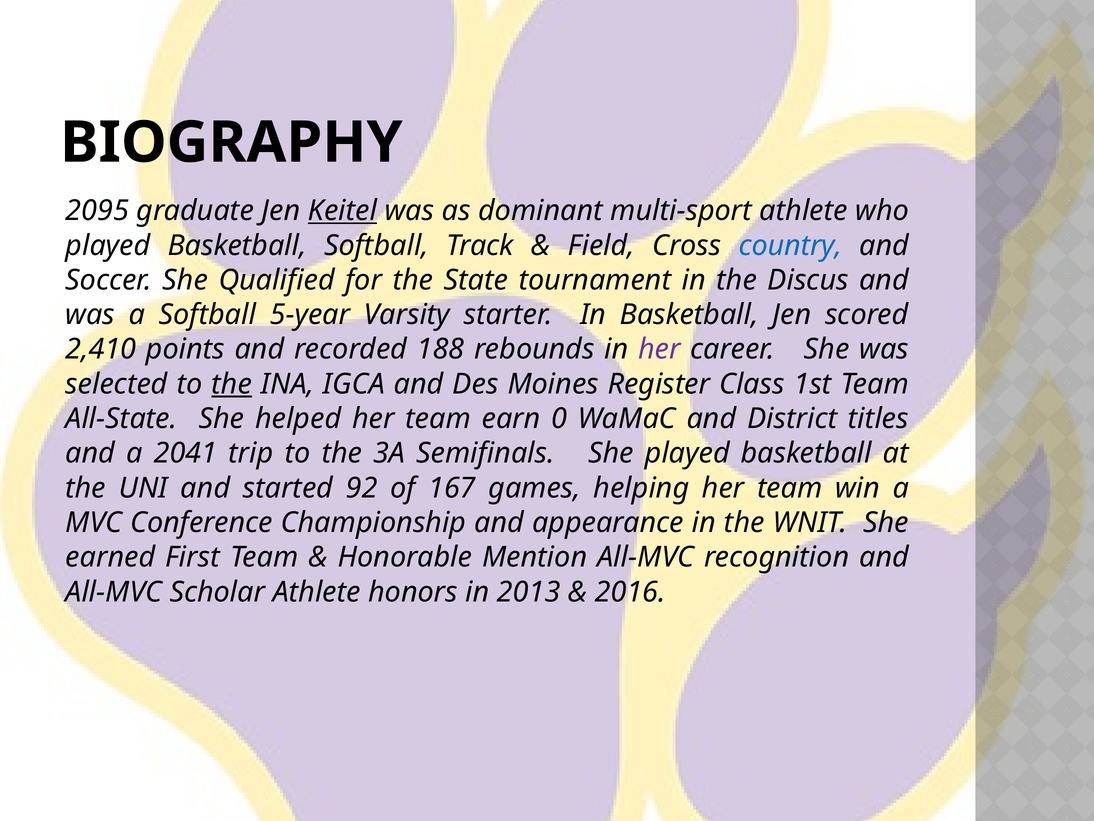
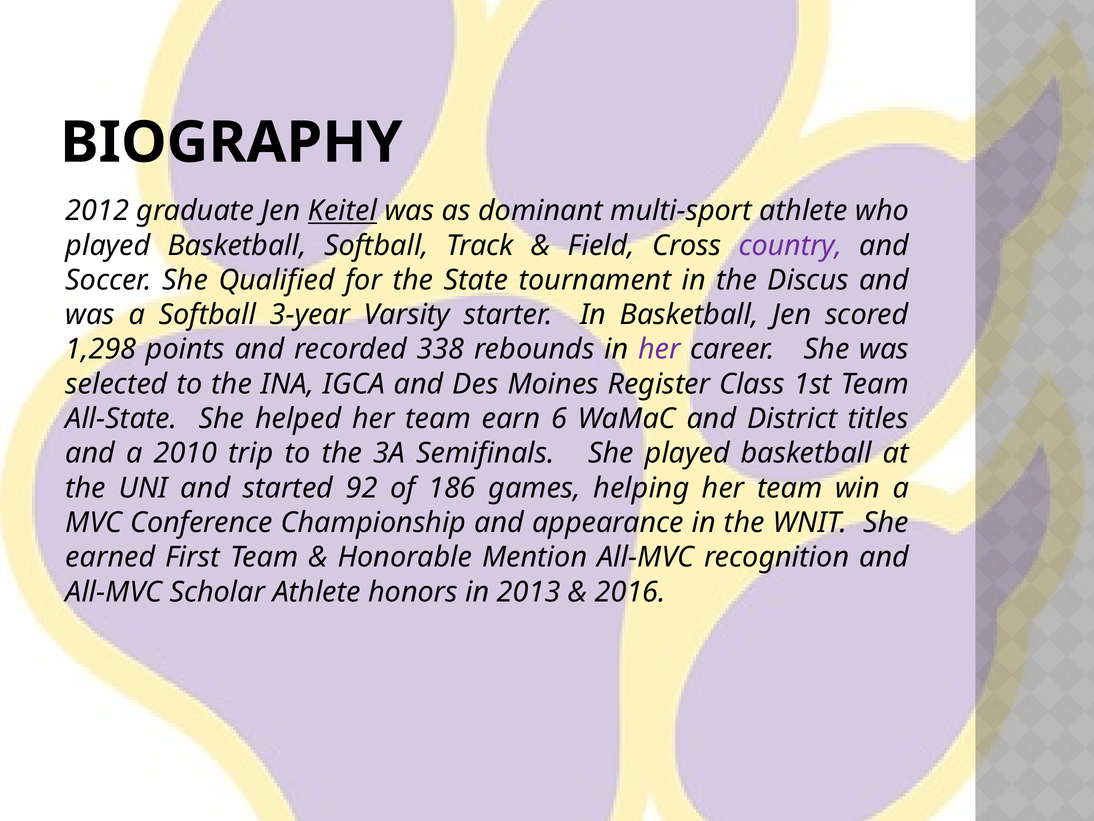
2095: 2095 -> 2012
country colour: blue -> purple
5-year: 5-year -> 3-year
2,410: 2,410 -> 1,298
188: 188 -> 338
the at (232, 384) underline: present -> none
0: 0 -> 6
2041: 2041 -> 2010
167: 167 -> 186
